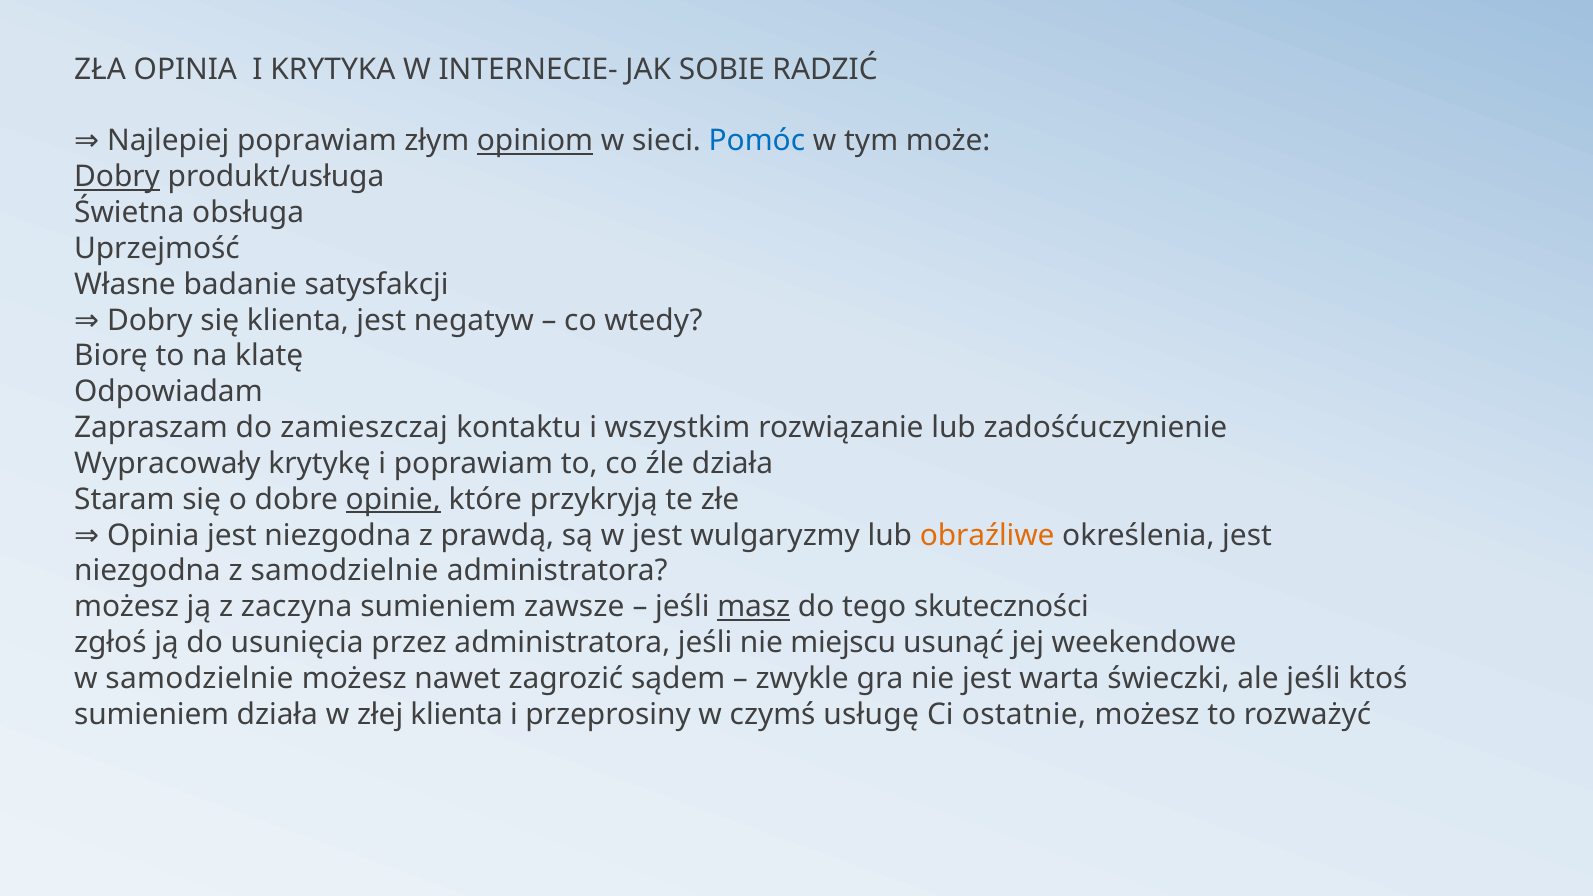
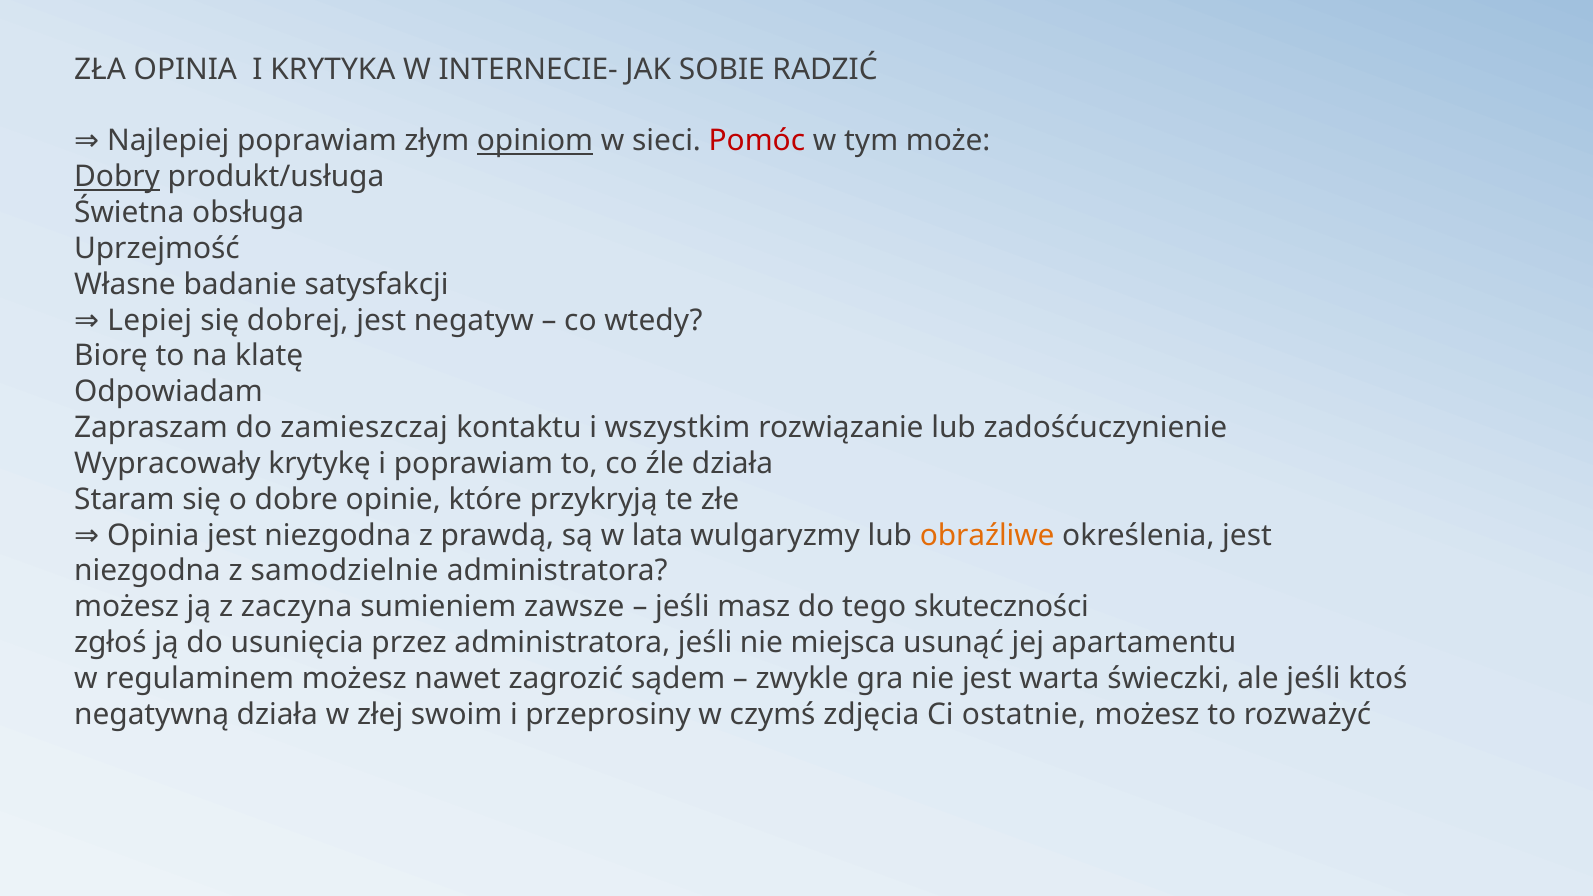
Pomóc colour: blue -> red
Dobry at (150, 320): Dobry -> Lepiej
się klienta: klienta -> dobrej
opinie underline: present -> none
w jest: jest -> lata
masz underline: present -> none
miejscu: miejscu -> miejsca
weekendowe: weekendowe -> apartamentu
w samodzielnie: samodzielnie -> regulaminem
sumieniem at (152, 715): sumieniem -> negatywną
złej klienta: klienta -> swoim
usługę: usługę -> zdjęcia
